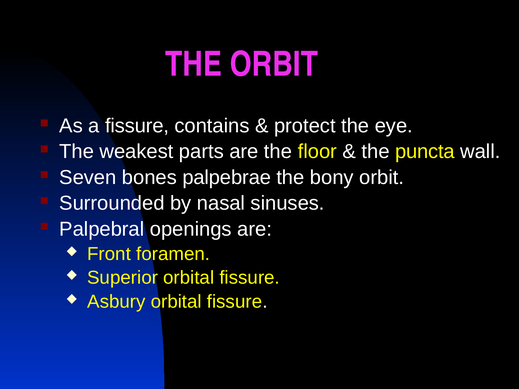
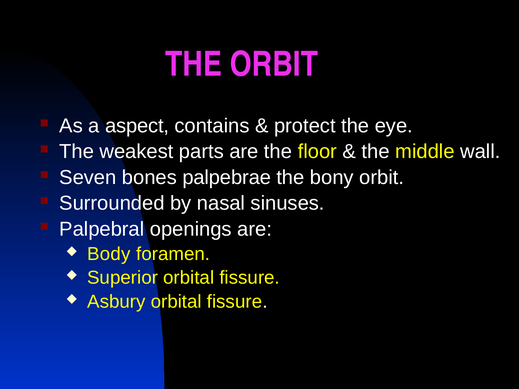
a fissure: fissure -> aspect
puncta: puncta -> middle
Front: Front -> Body
